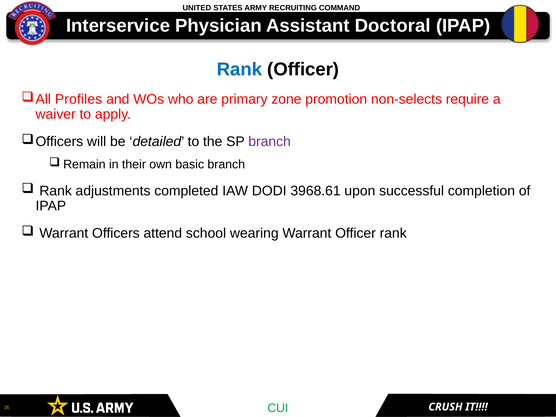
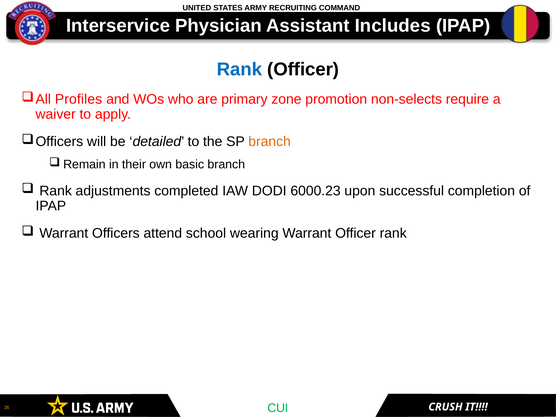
Doctoral: Doctoral -> Includes
branch at (270, 142) colour: purple -> orange
3968.61: 3968.61 -> 6000.23
